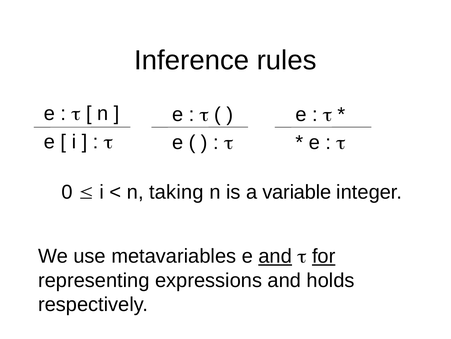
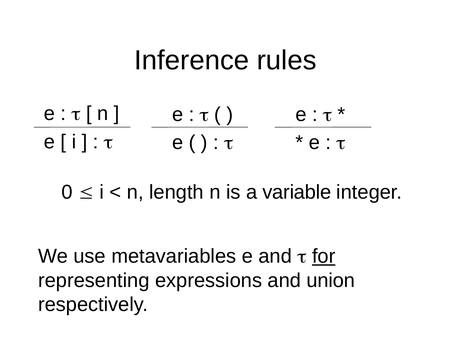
taking: taking -> length
and at (275, 256) underline: present -> none
holds: holds -> union
